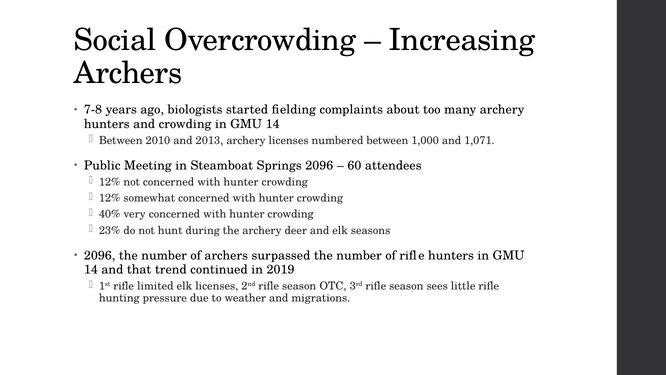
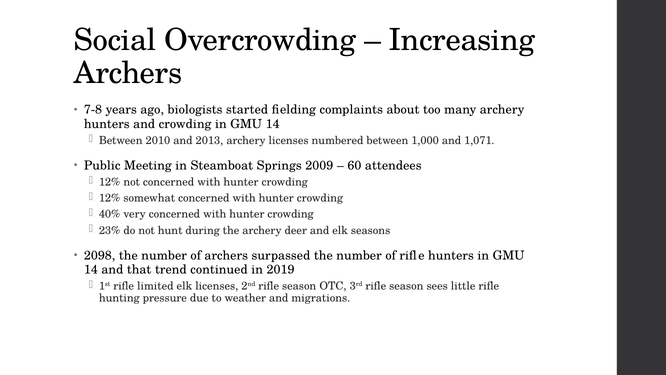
Springs 2096: 2096 -> 2009
2096 at (100, 255): 2096 -> 2098
